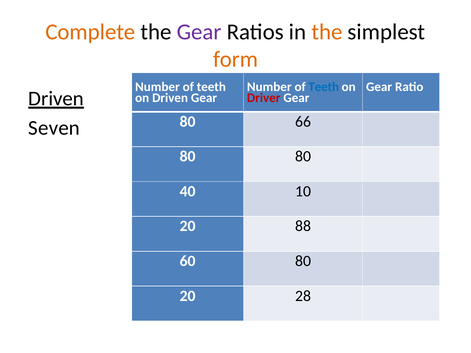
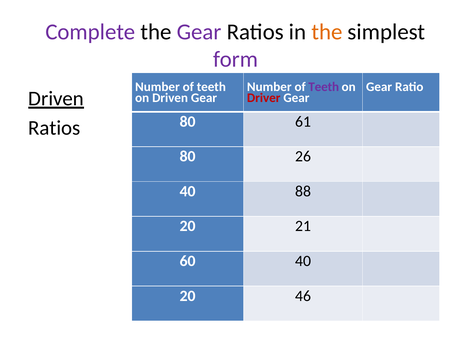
Complete colour: orange -> purple
form colour: orange -> purple
Teeth at (324, 87) colour: blue -> purple
66: 66 -> 61
Seven at (54, 128): Seven -> Ratios
80 80: 80 -> 26
10: 10 -> 88
88: 88 -> 21
60 80: 80 -> 40
28: 28 -> 46
